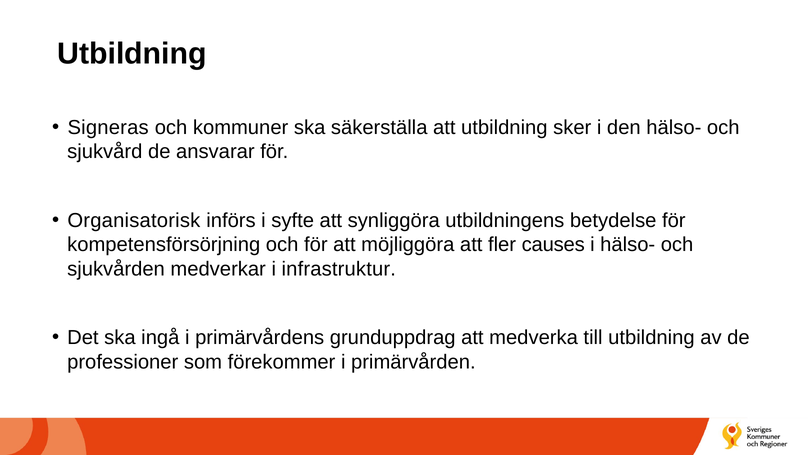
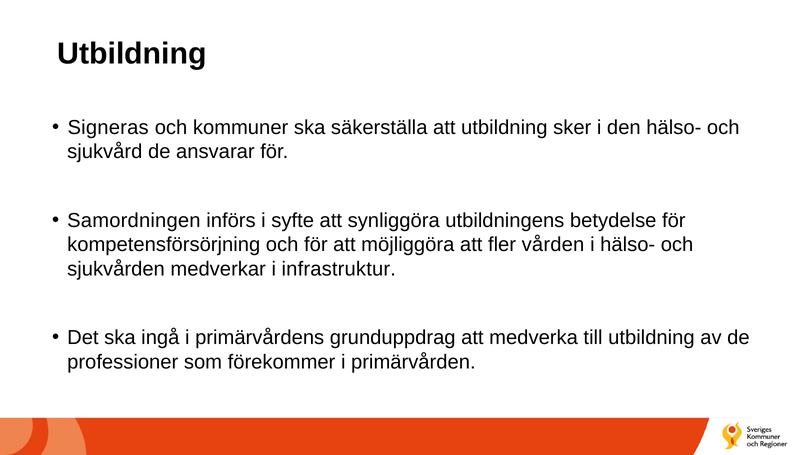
Organisatorisk: Organisatorisk -> Samordningen
causes: causes -> vården
